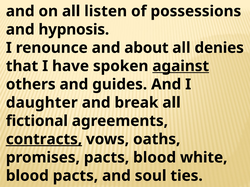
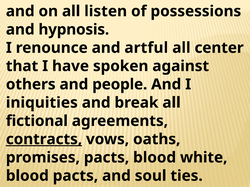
about: about -> artful
denies: denies -> center
against underline: present -> none
guides: guides -> people
daughter: daughter -> iniquities
